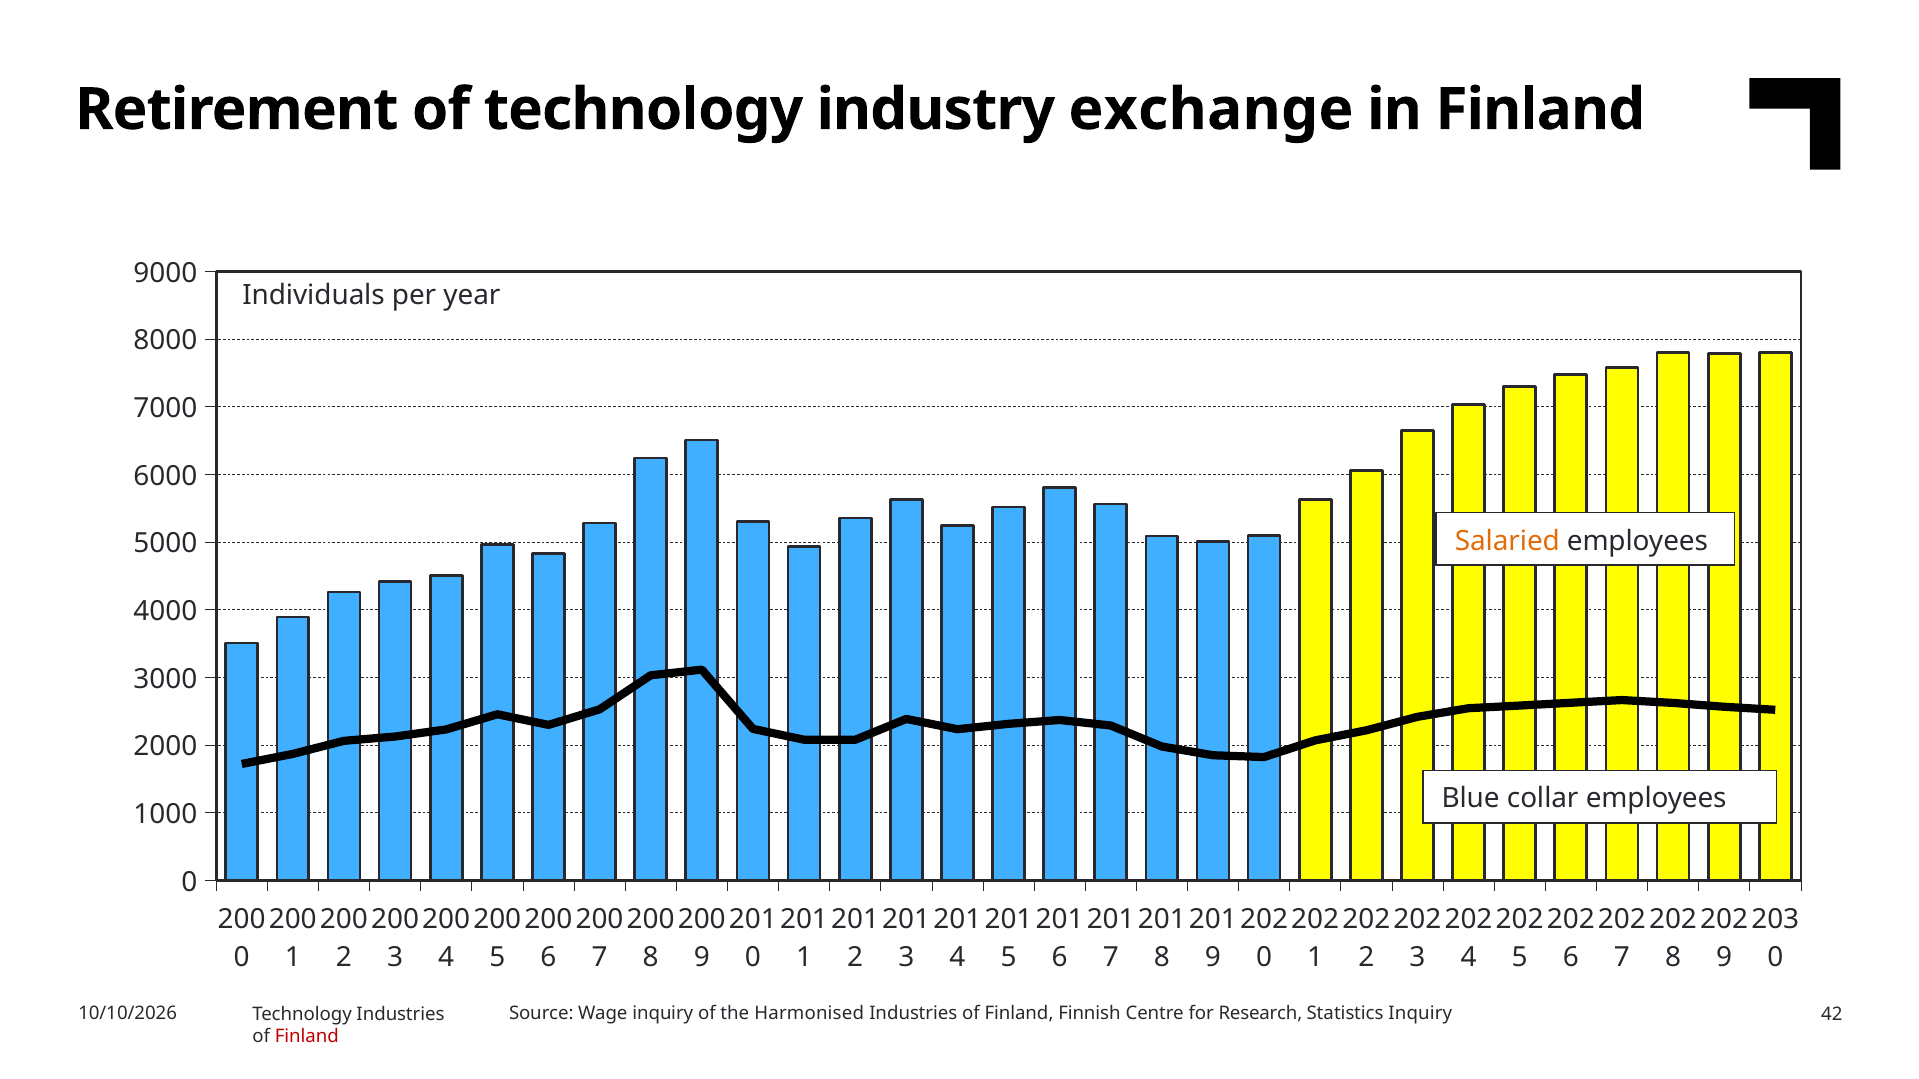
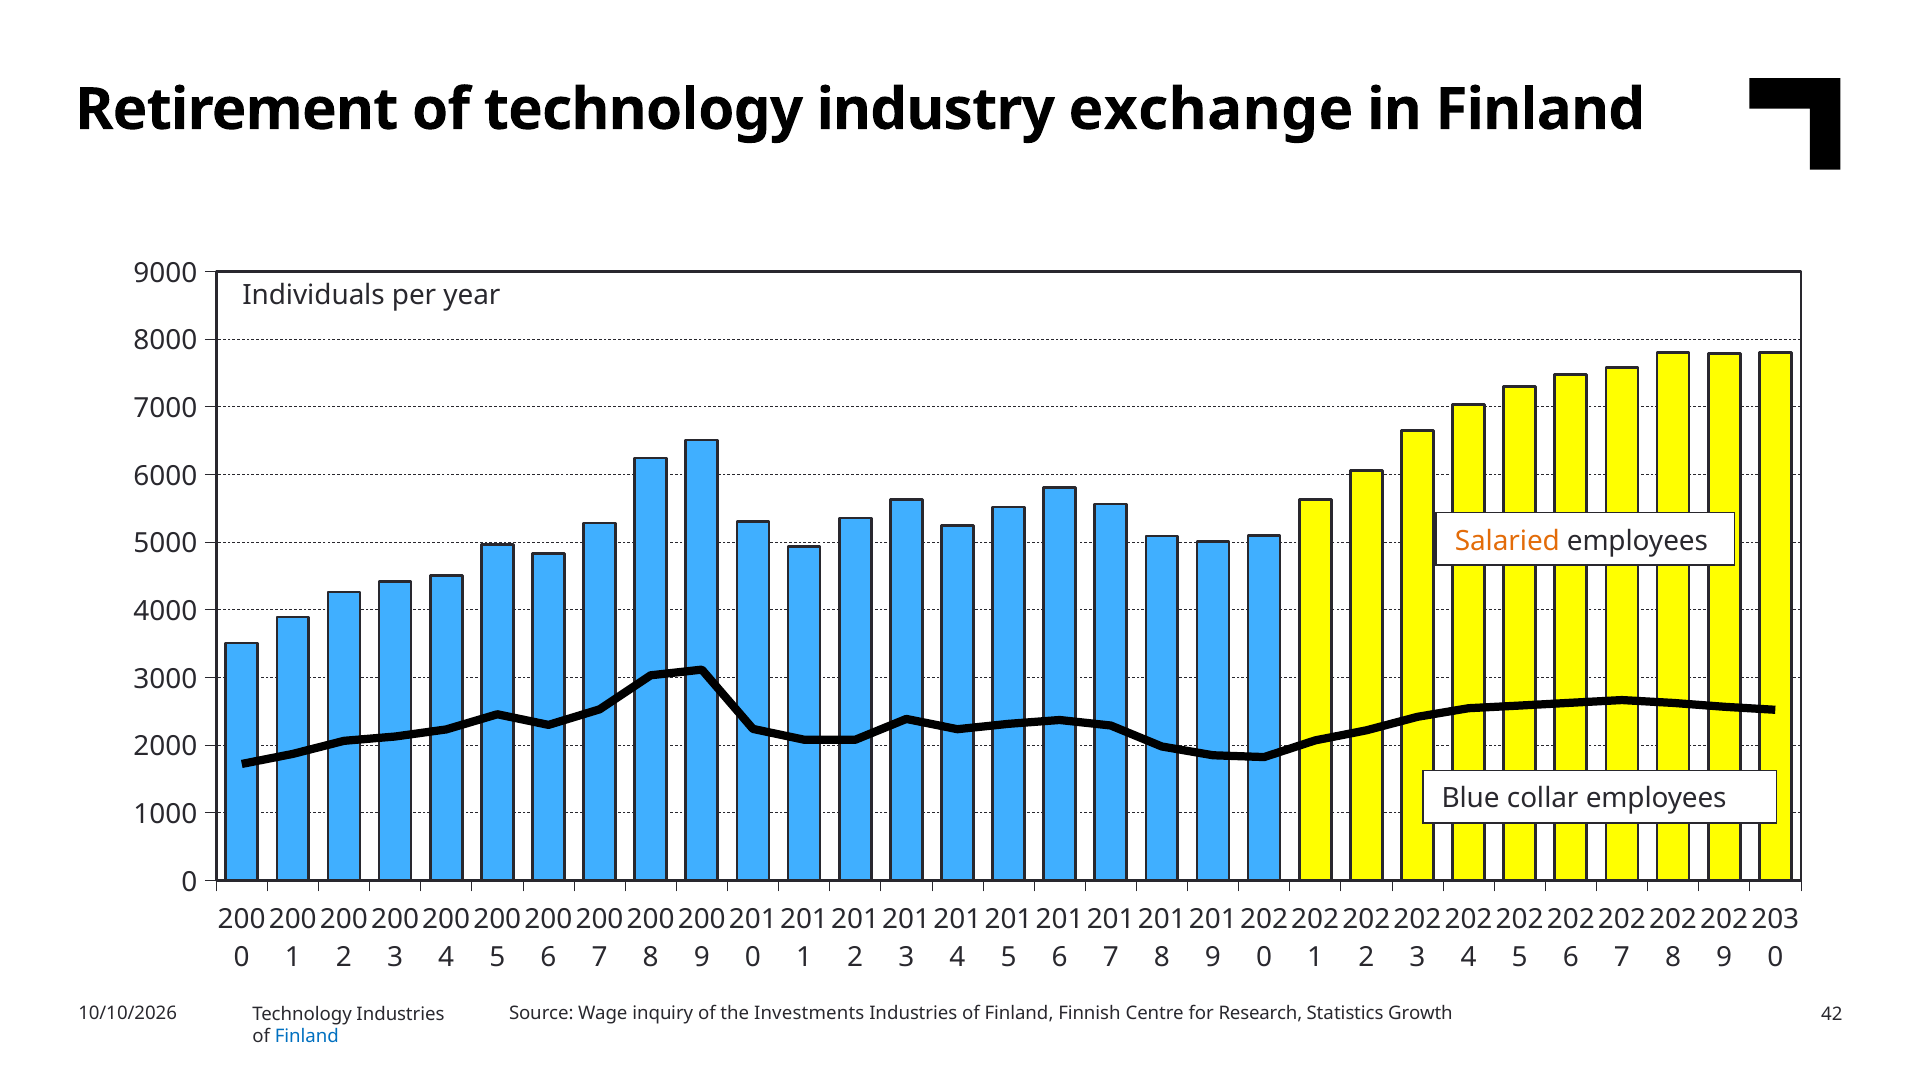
Harmonised: Harmonised -> Investments
Statistics Inquiry: Inquiry -> Growth
Finland at (307, 1037) colour: red -> blue
